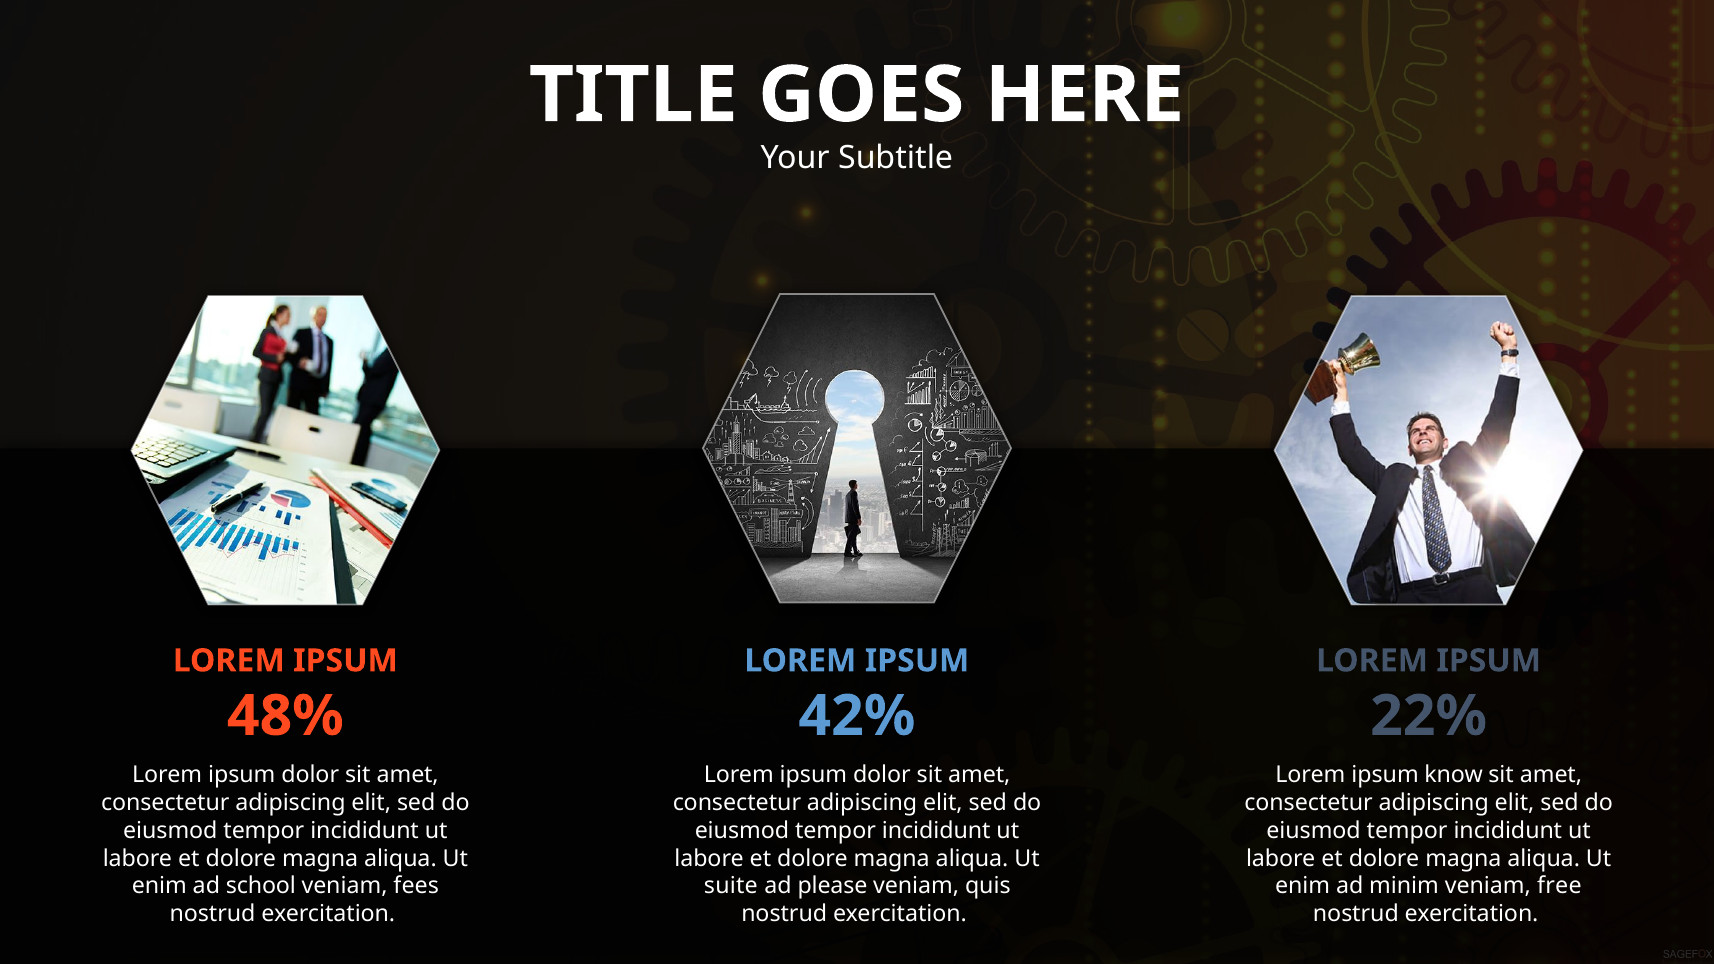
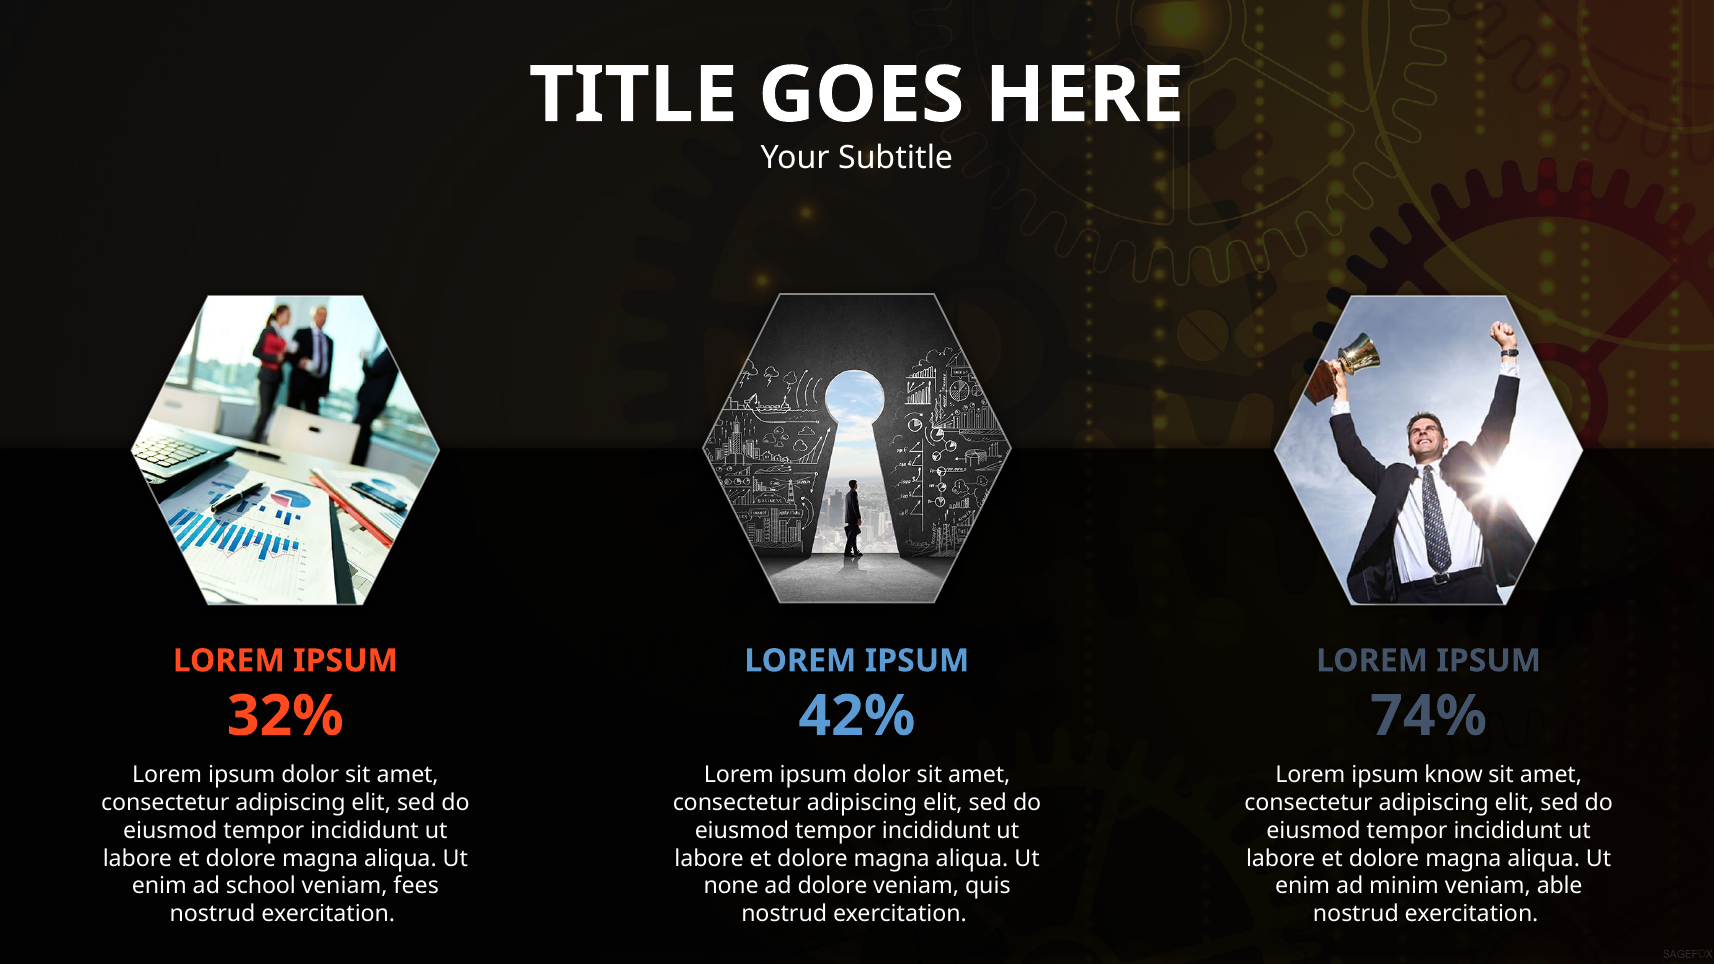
48%: 48% -> 32%
22%: 22% -> 74%
suite: suite -> none
ad please: please -> dolore
free: free -> able
